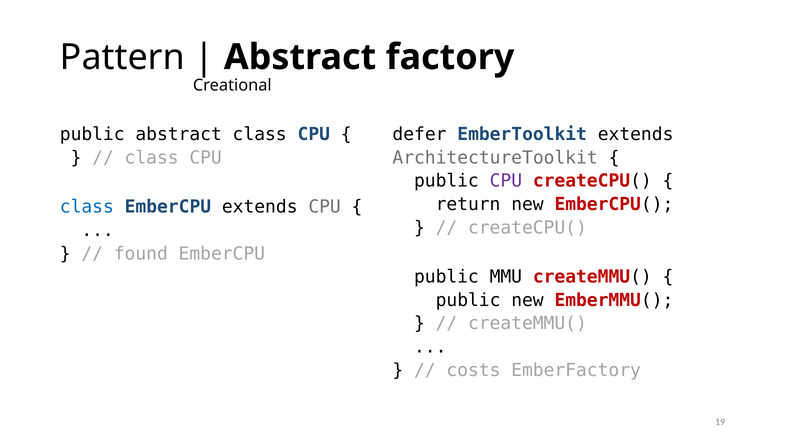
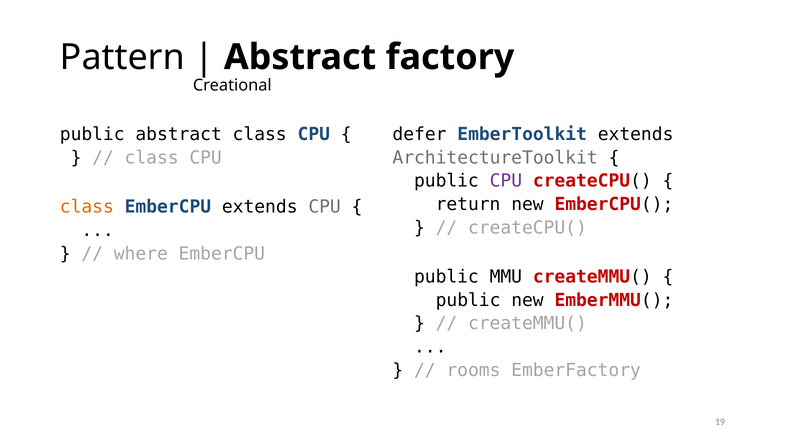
class at (87, 207) colour: blue -> orange
found: found -> where
costs: costs -> rooms
